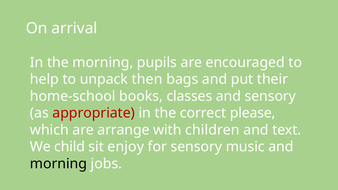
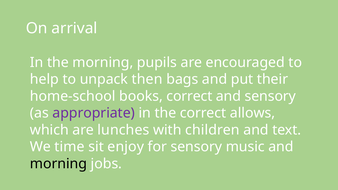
books classes: classes -> correct
appropriate colour: red -> purple
please: please -> allows
arrange: arrange -> lunches
child: child -> time
